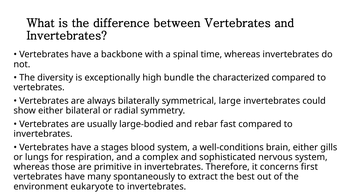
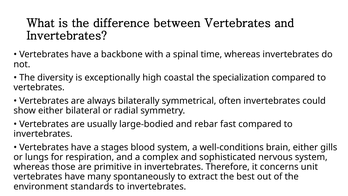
bundle: bundle -> coastal
characterized: characterized -> specialization
large: large -> often
first: first -> unit
eukaryote: eukaryote -> standards
